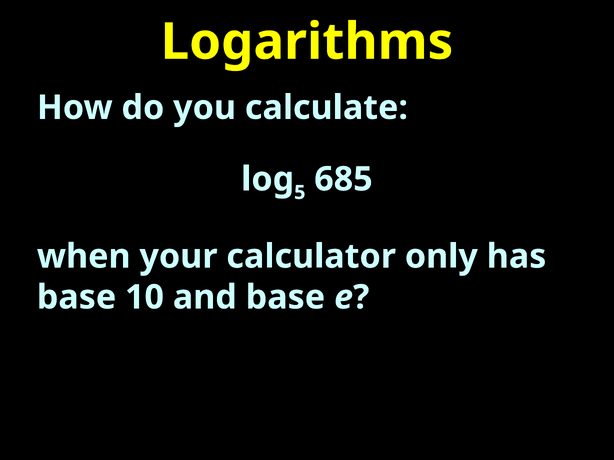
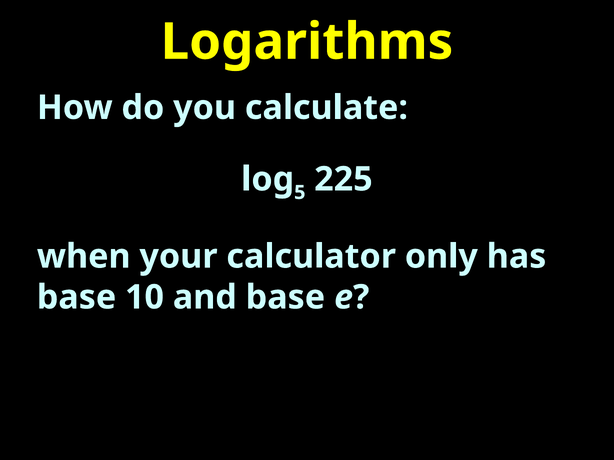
685: 685 -> 225
